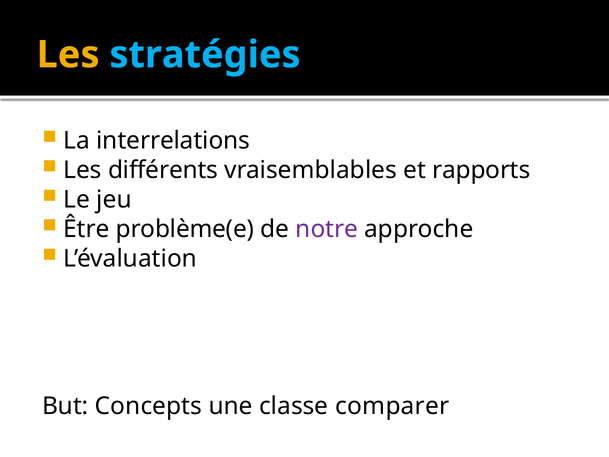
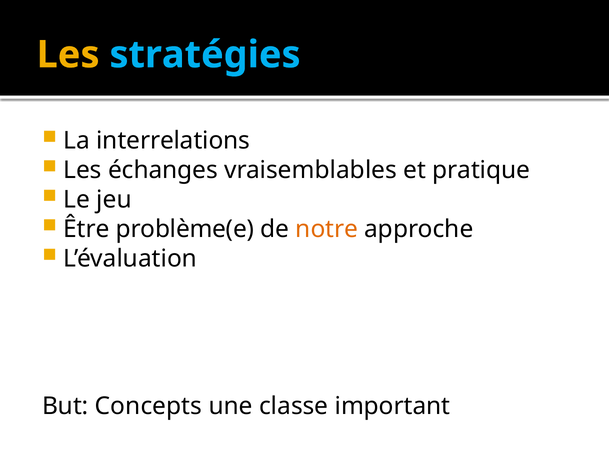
différents: différents -> échanges
rapports: rapports -> pratique
notre colour: purple -> orange
comparer: comparer -> important
